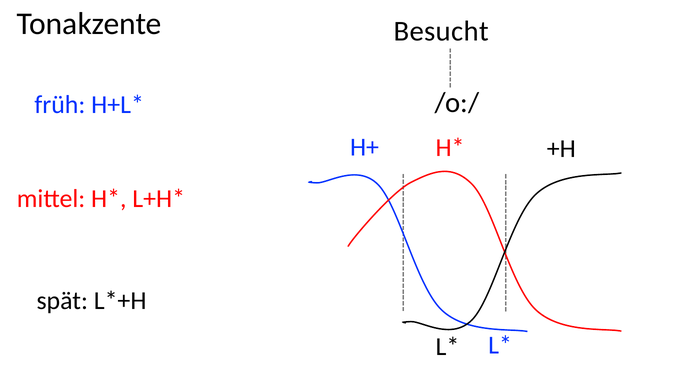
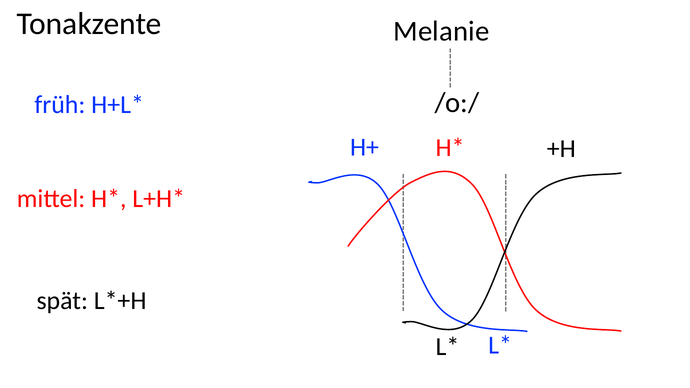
Besucht: Besucht -> Melanie
